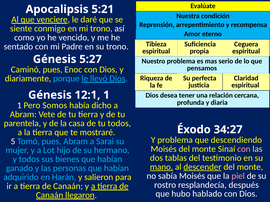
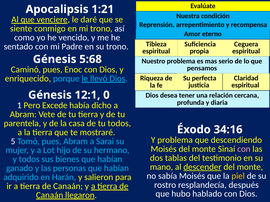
5:21: 5:21 -> 1:21
5:27: 5:27 -> 5:68
diariamente: diariamente -> enriquecido
12:1 1: 1 -> 0
Somos: Somos -> Excede
34:27: 34:27 -> 34:16
mano underline: present -> none
piel colour: pink -> yellow
